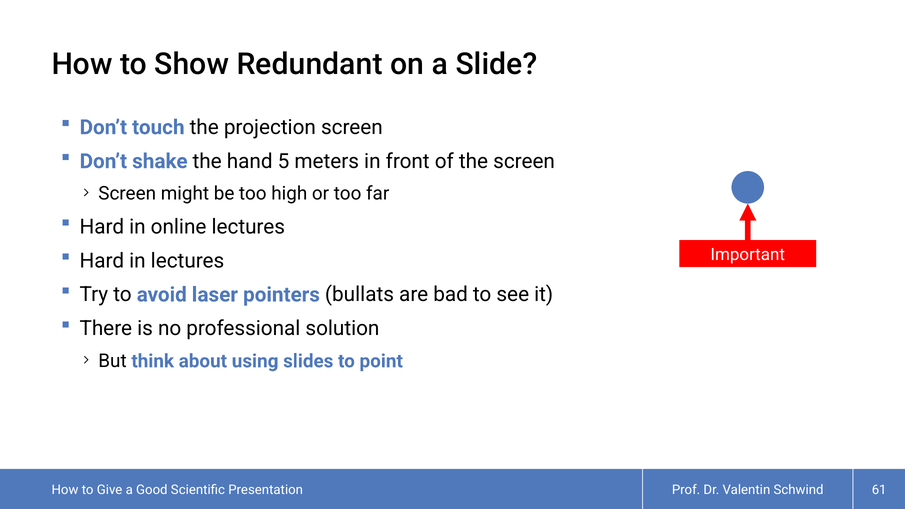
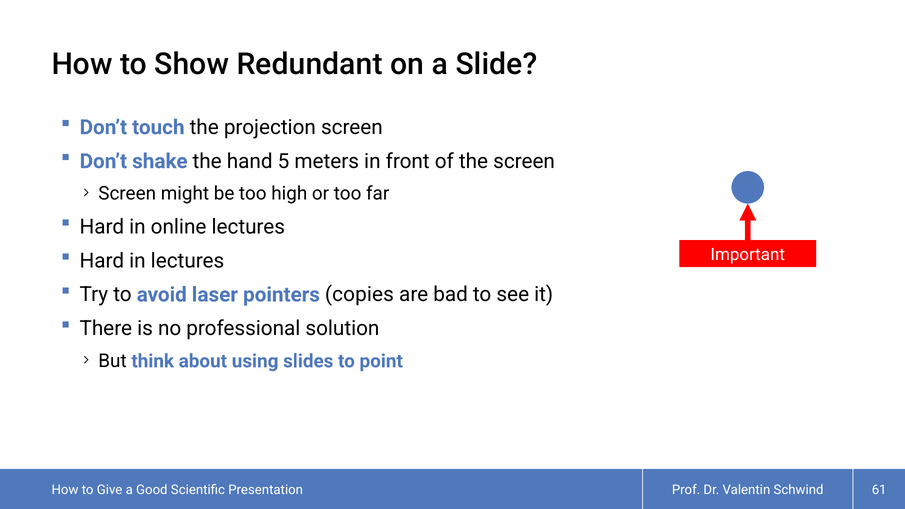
bullats: bullats -> copies
